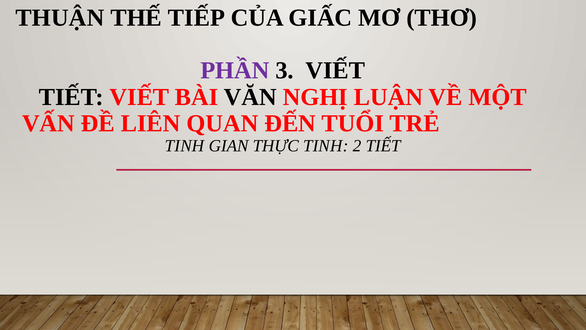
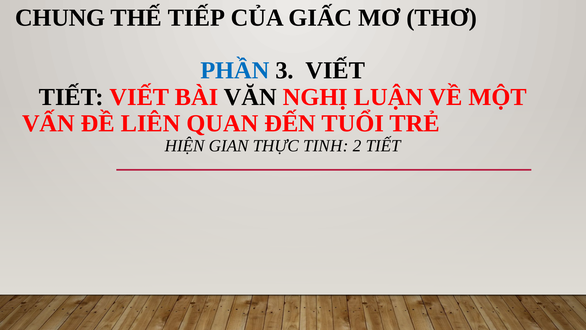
THUẬN: THUẬN -> CHUNG
PHẦN colour: purple -> blue
TINH at (185, 146): TINH -> HIỆN
